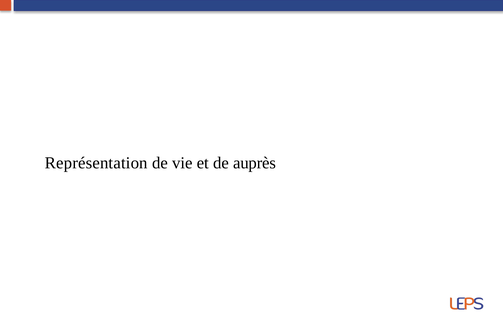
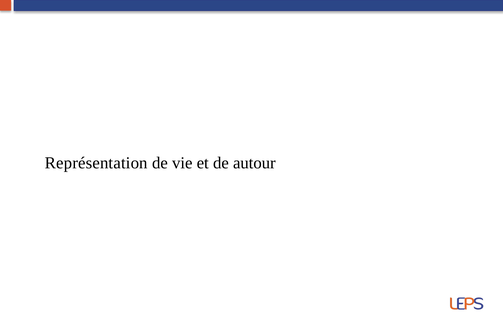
auprès: auprès -> autour
